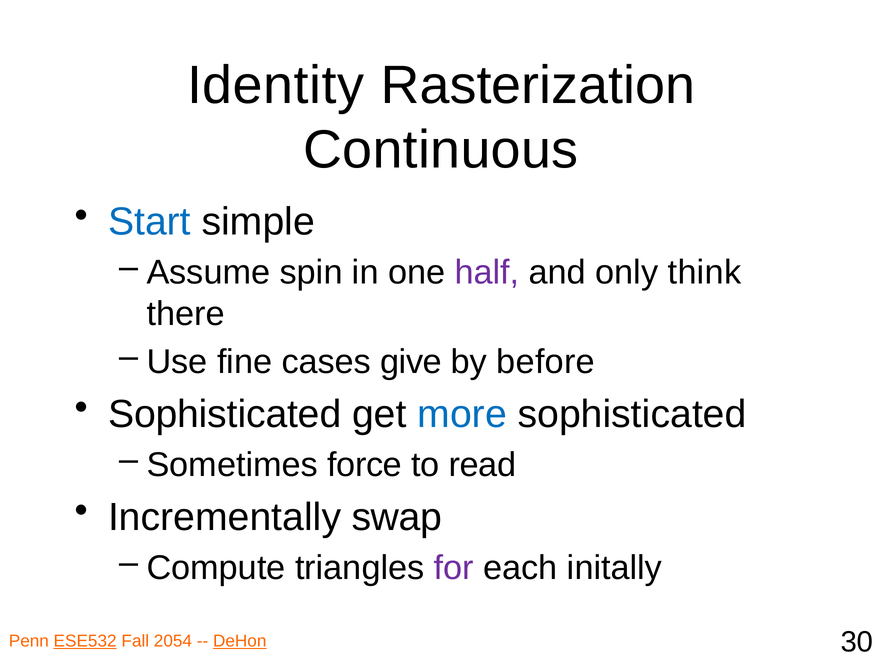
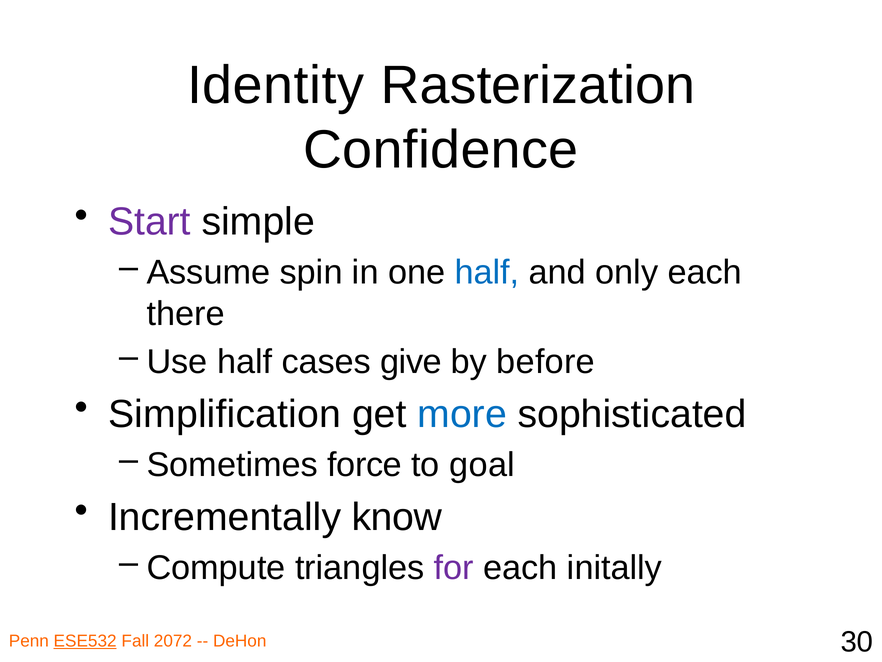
Continuous: Continuous -> Confidence
Start colour: blue -> purple
half at (487, 272) colour: purple -> blue
only think: think -> each
Use fine: fine -> half
Sophisticated at (225, 414): Sophisticated -> Simplification
read: read -> goal
swap: swap -> know
2054: 2054 -> 2072
DeHon underline: present -> none
